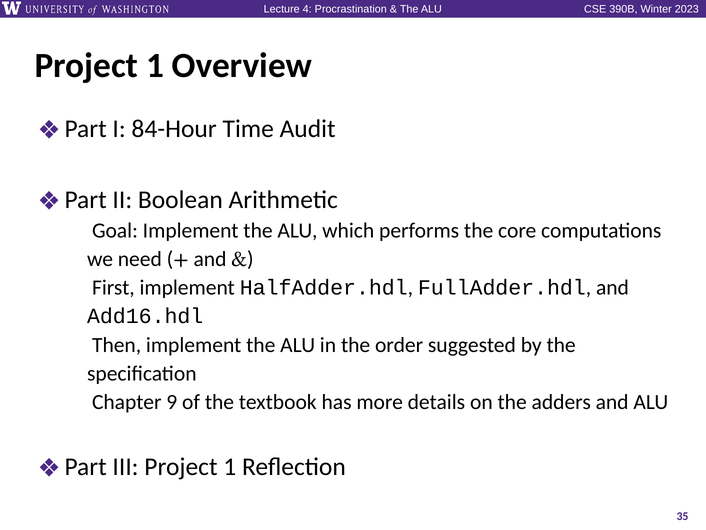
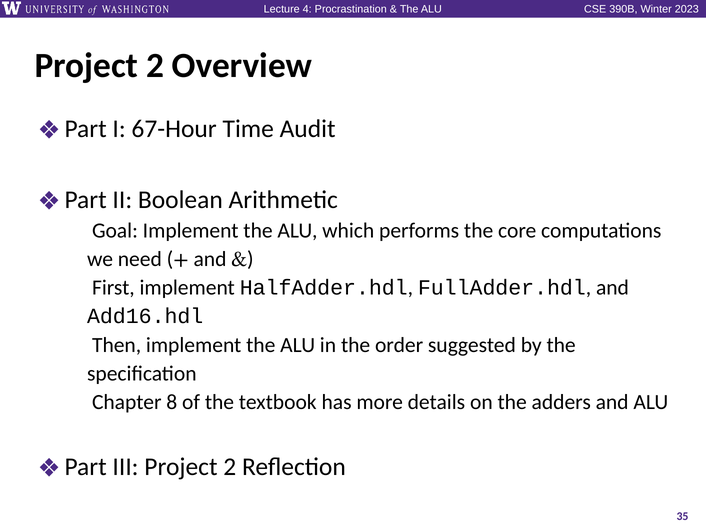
1 at (155, 66): 1 -> 2
84-Hour: 84-Hour -> 67-Hour
9: 9 -> 8
III Project 1: 1 -> 2
